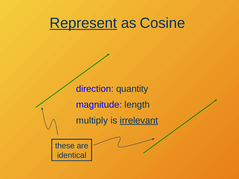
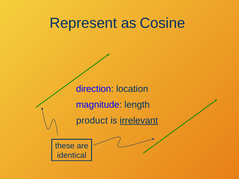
Represent underline: present -> none
quantity: quantity -> location
multiply: multiply -> product
